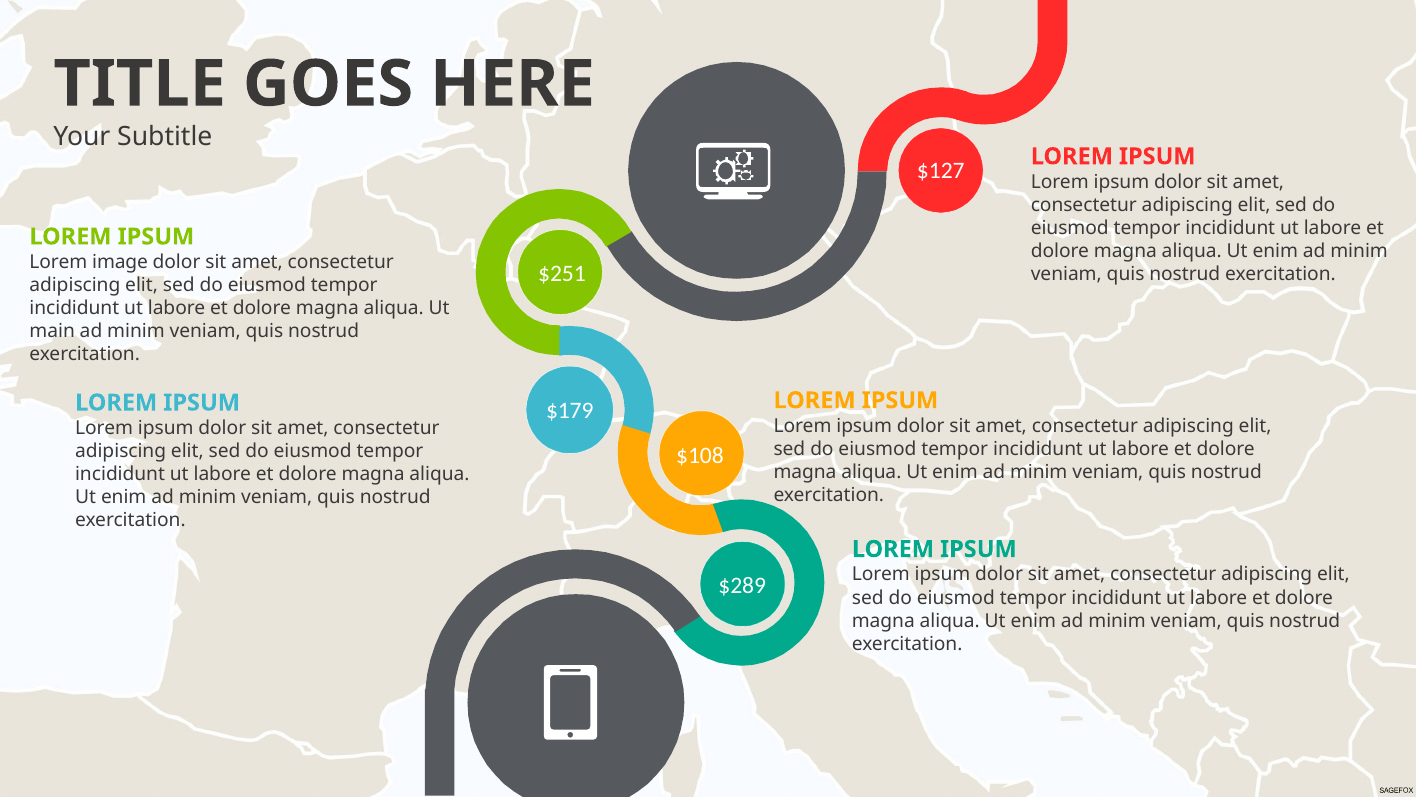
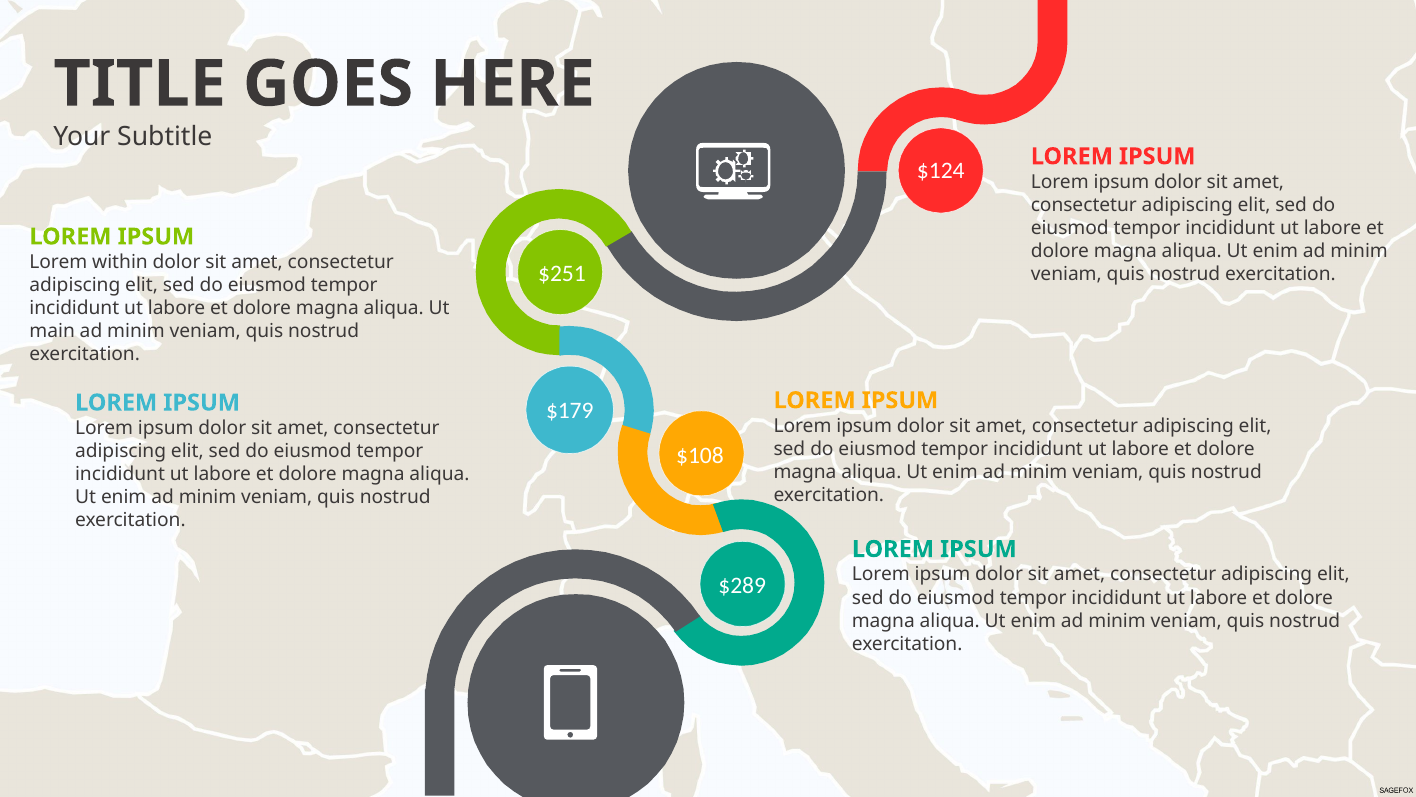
$127: $127 -> $124
image: image -> within
